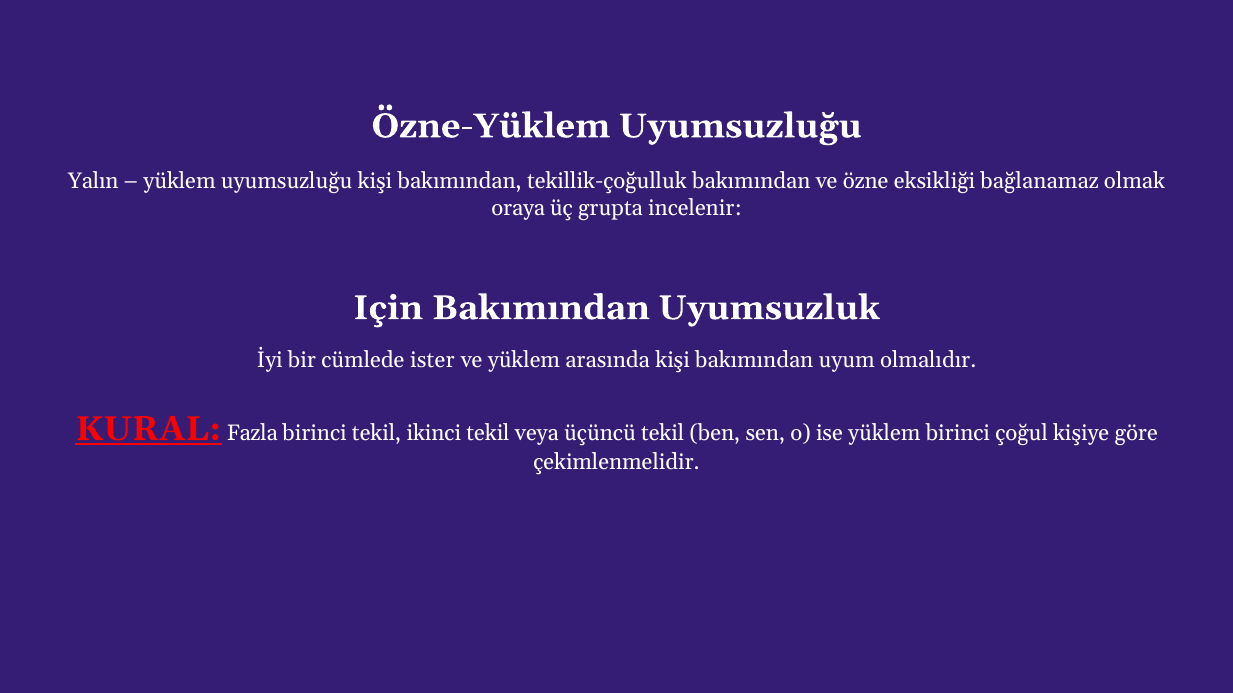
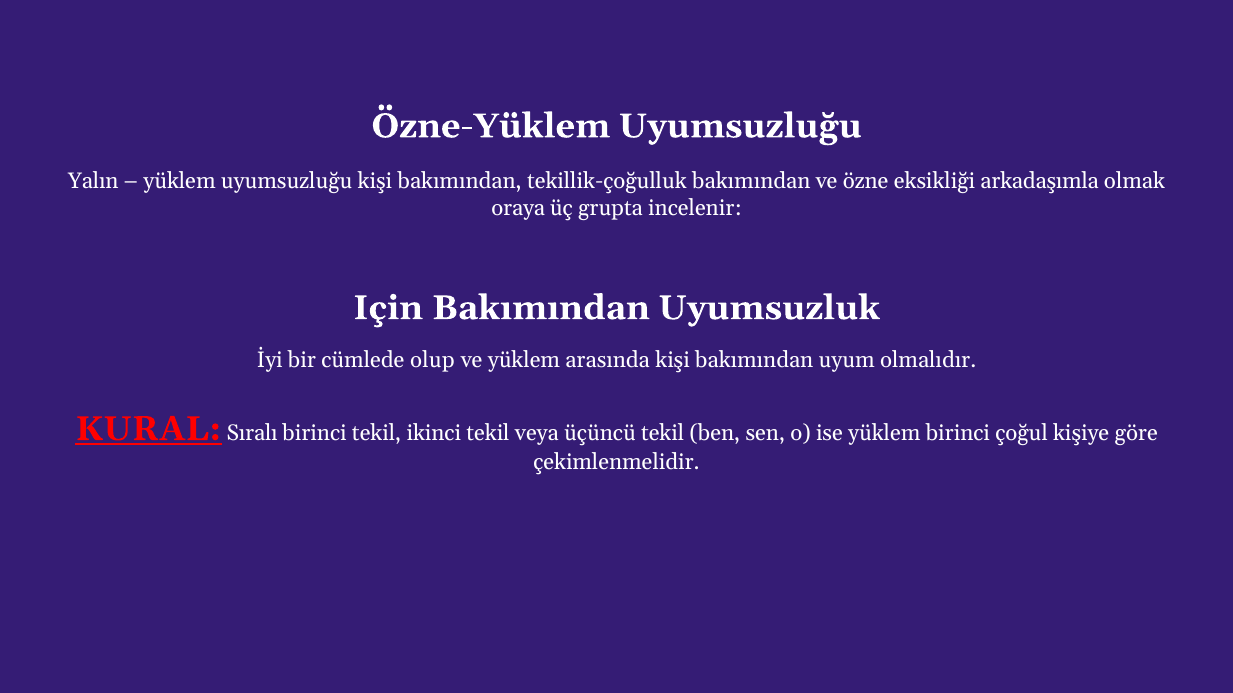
bağlanamaz: bağlanamaz -> arkadaşımla
ister: ister -> olup
Fazla: Fazla -> Sıralı
